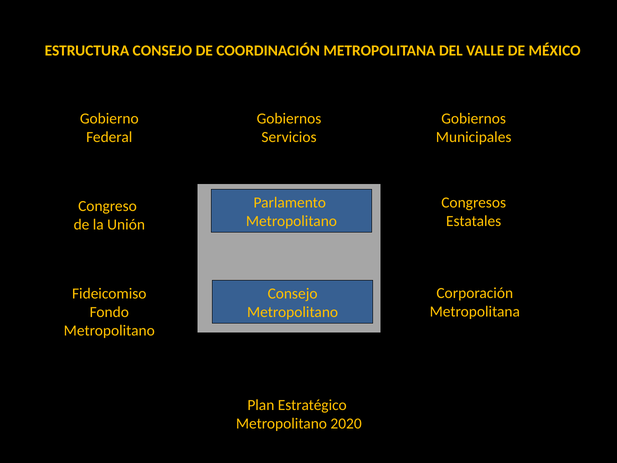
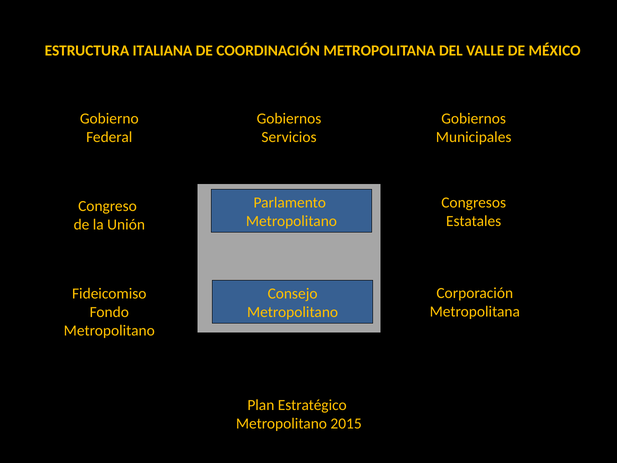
ESTRUCTURA CONSEJO: CONSEJO -> ITALIANA
2020: 2020 -> 2015
